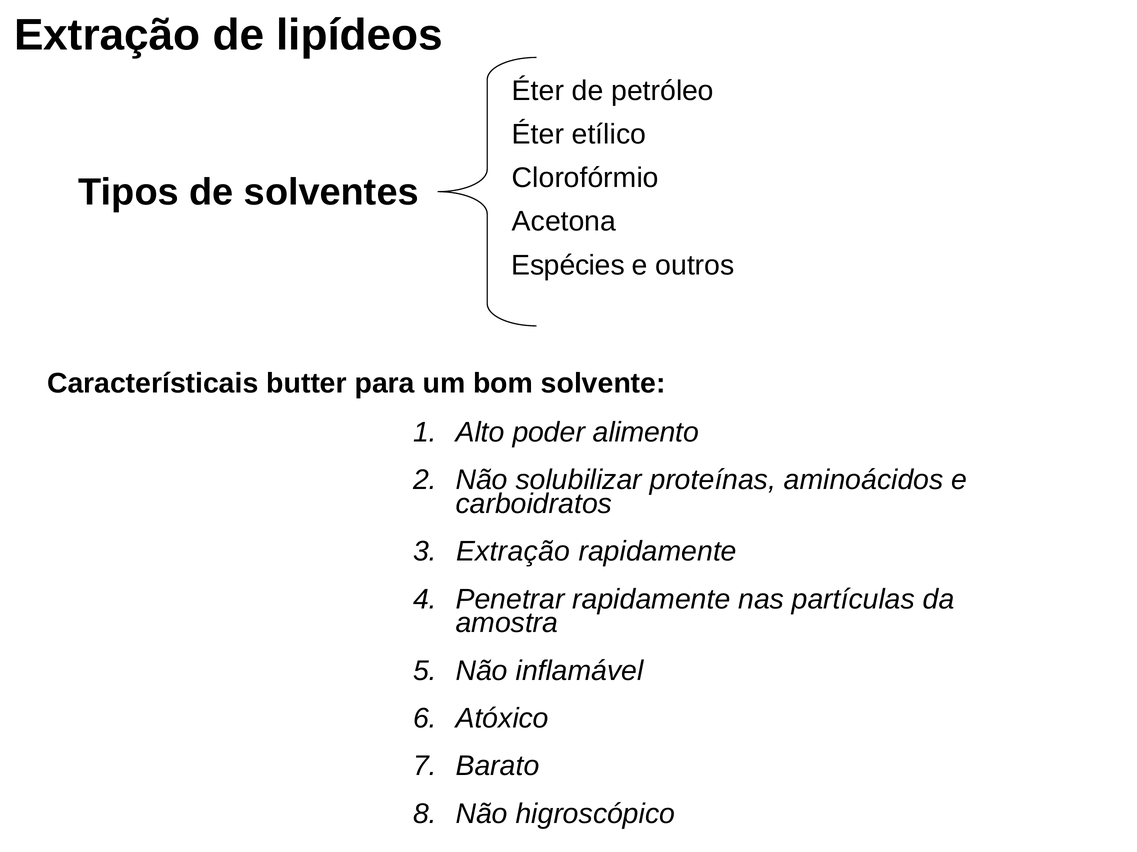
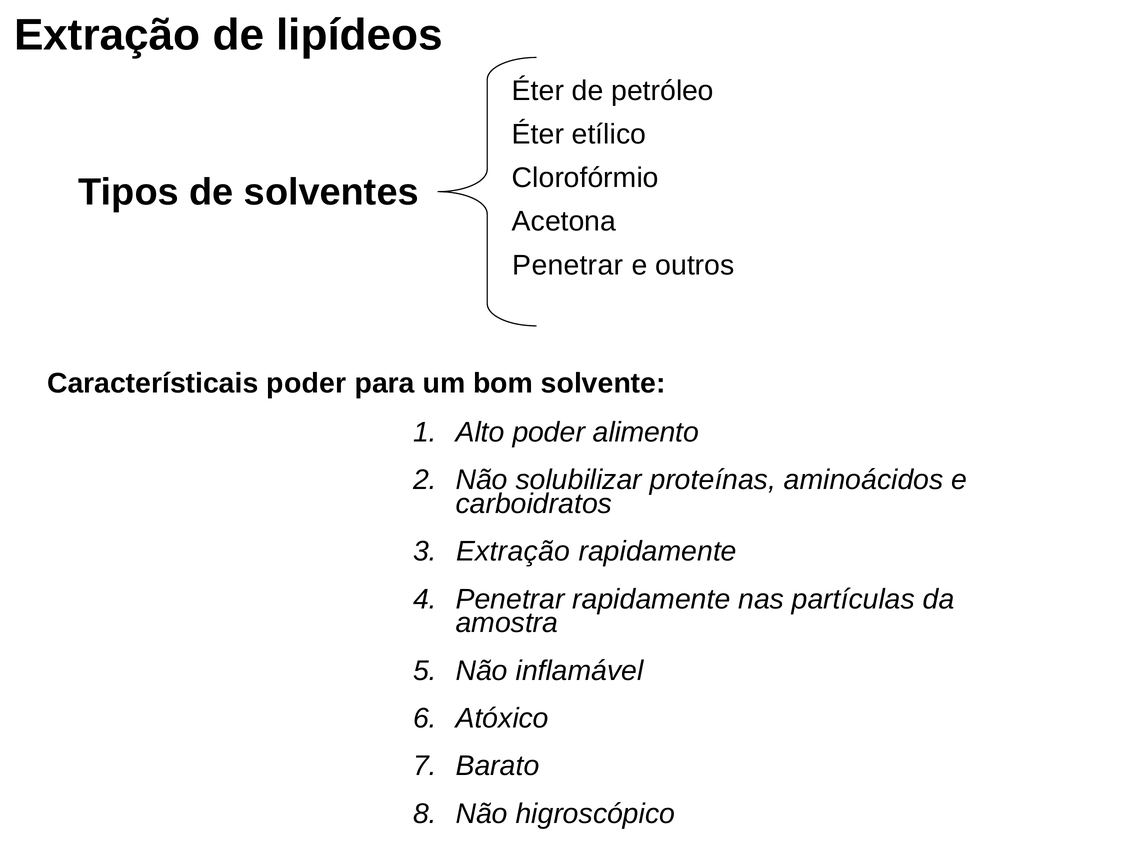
Espécies at (568, 265): Espécies -> Penetrar
Característicais butter: butter -> poder
